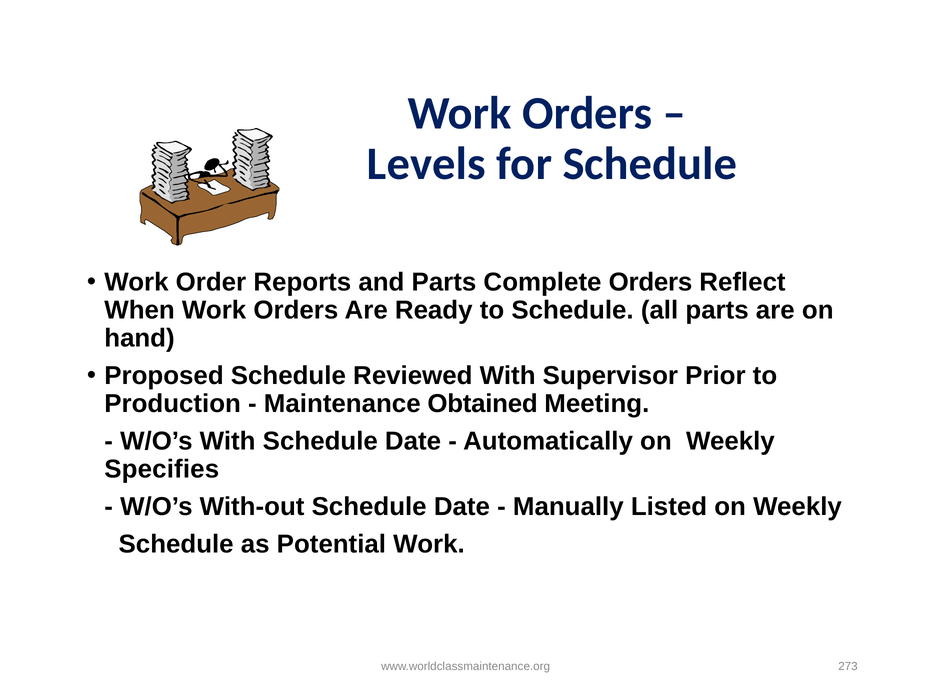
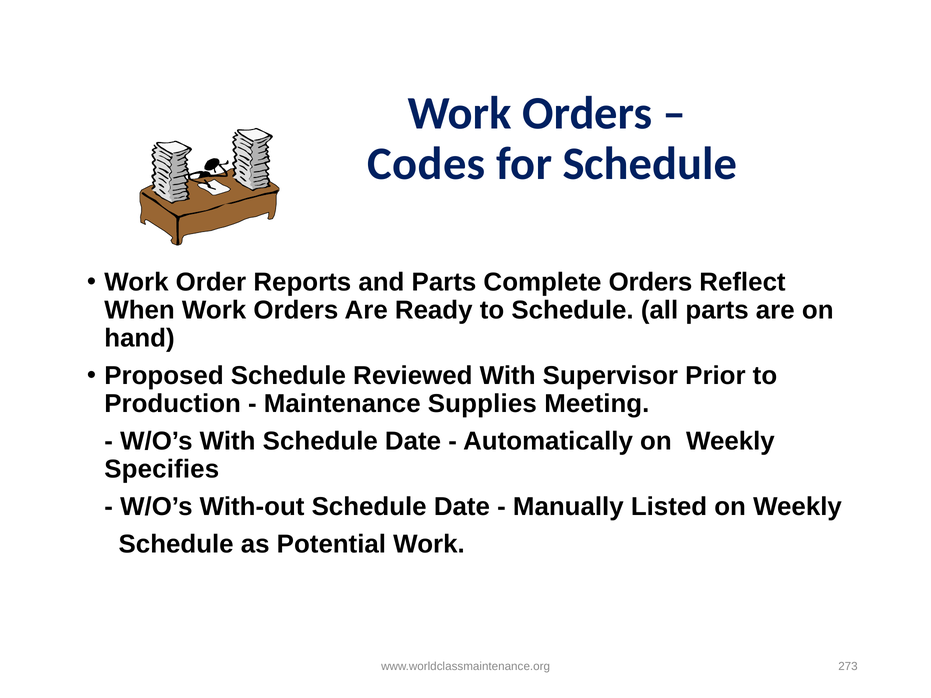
Levels: Levels -> Codes
Obtained: Obtained -> Supplies
